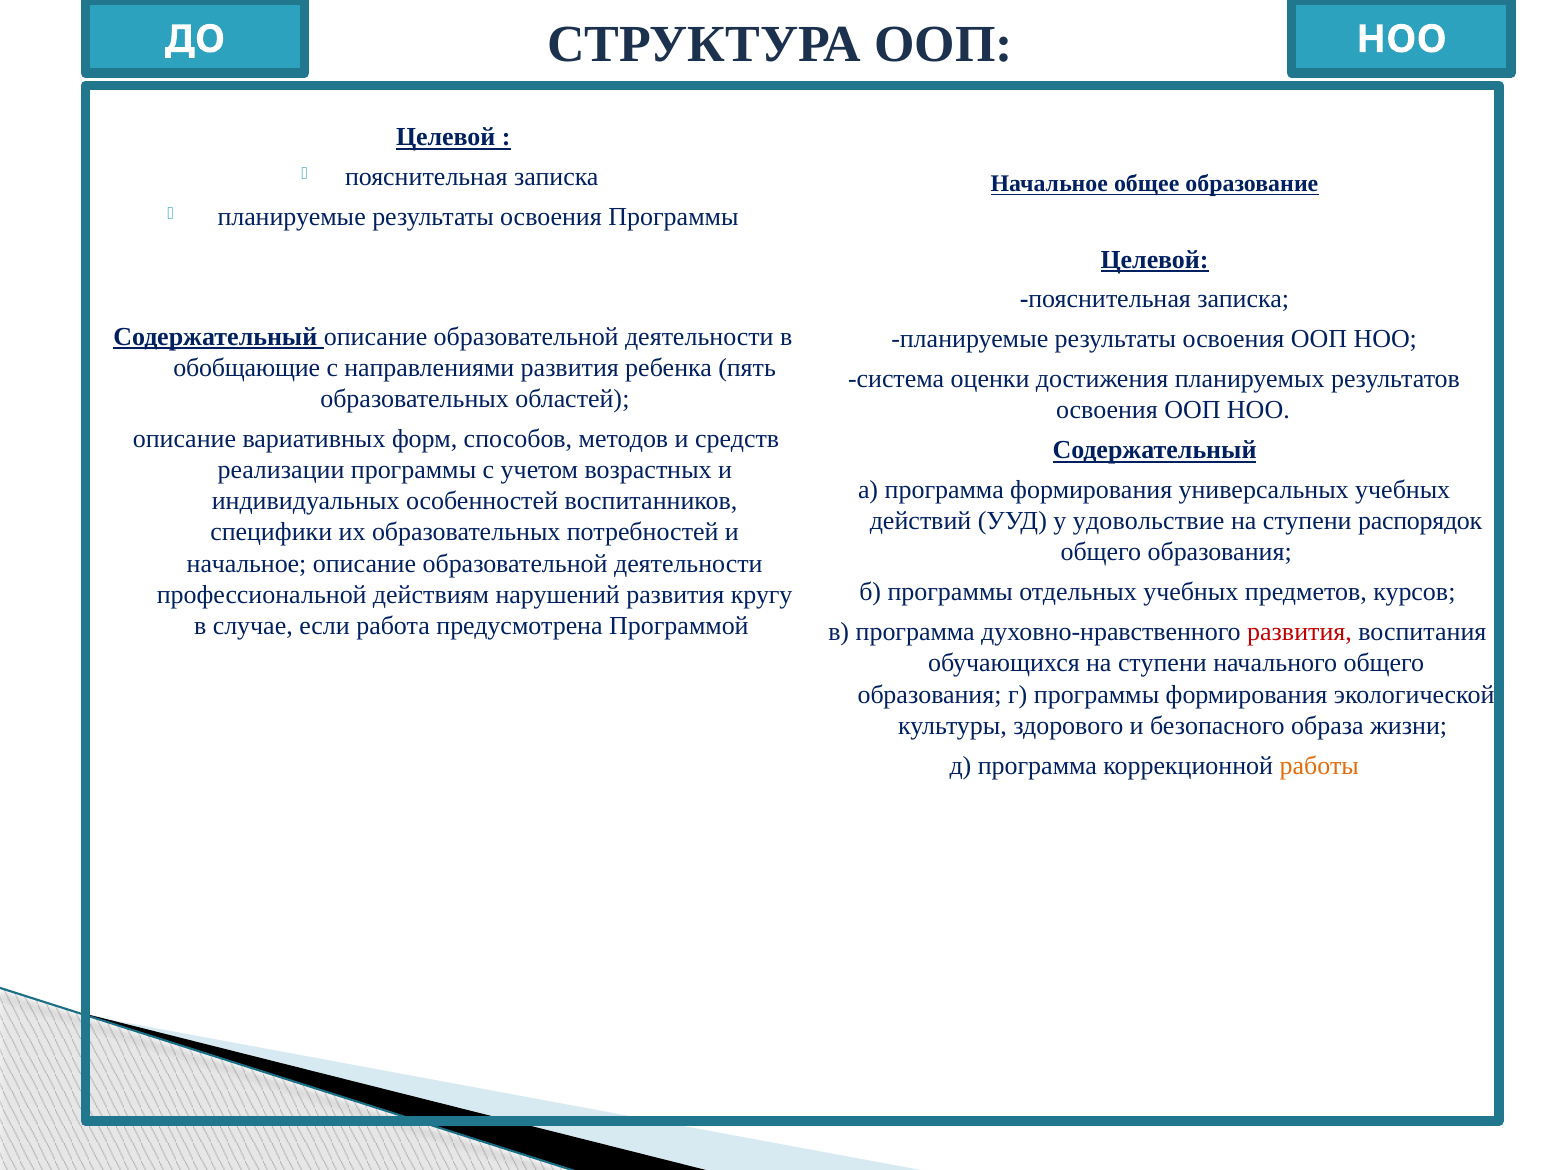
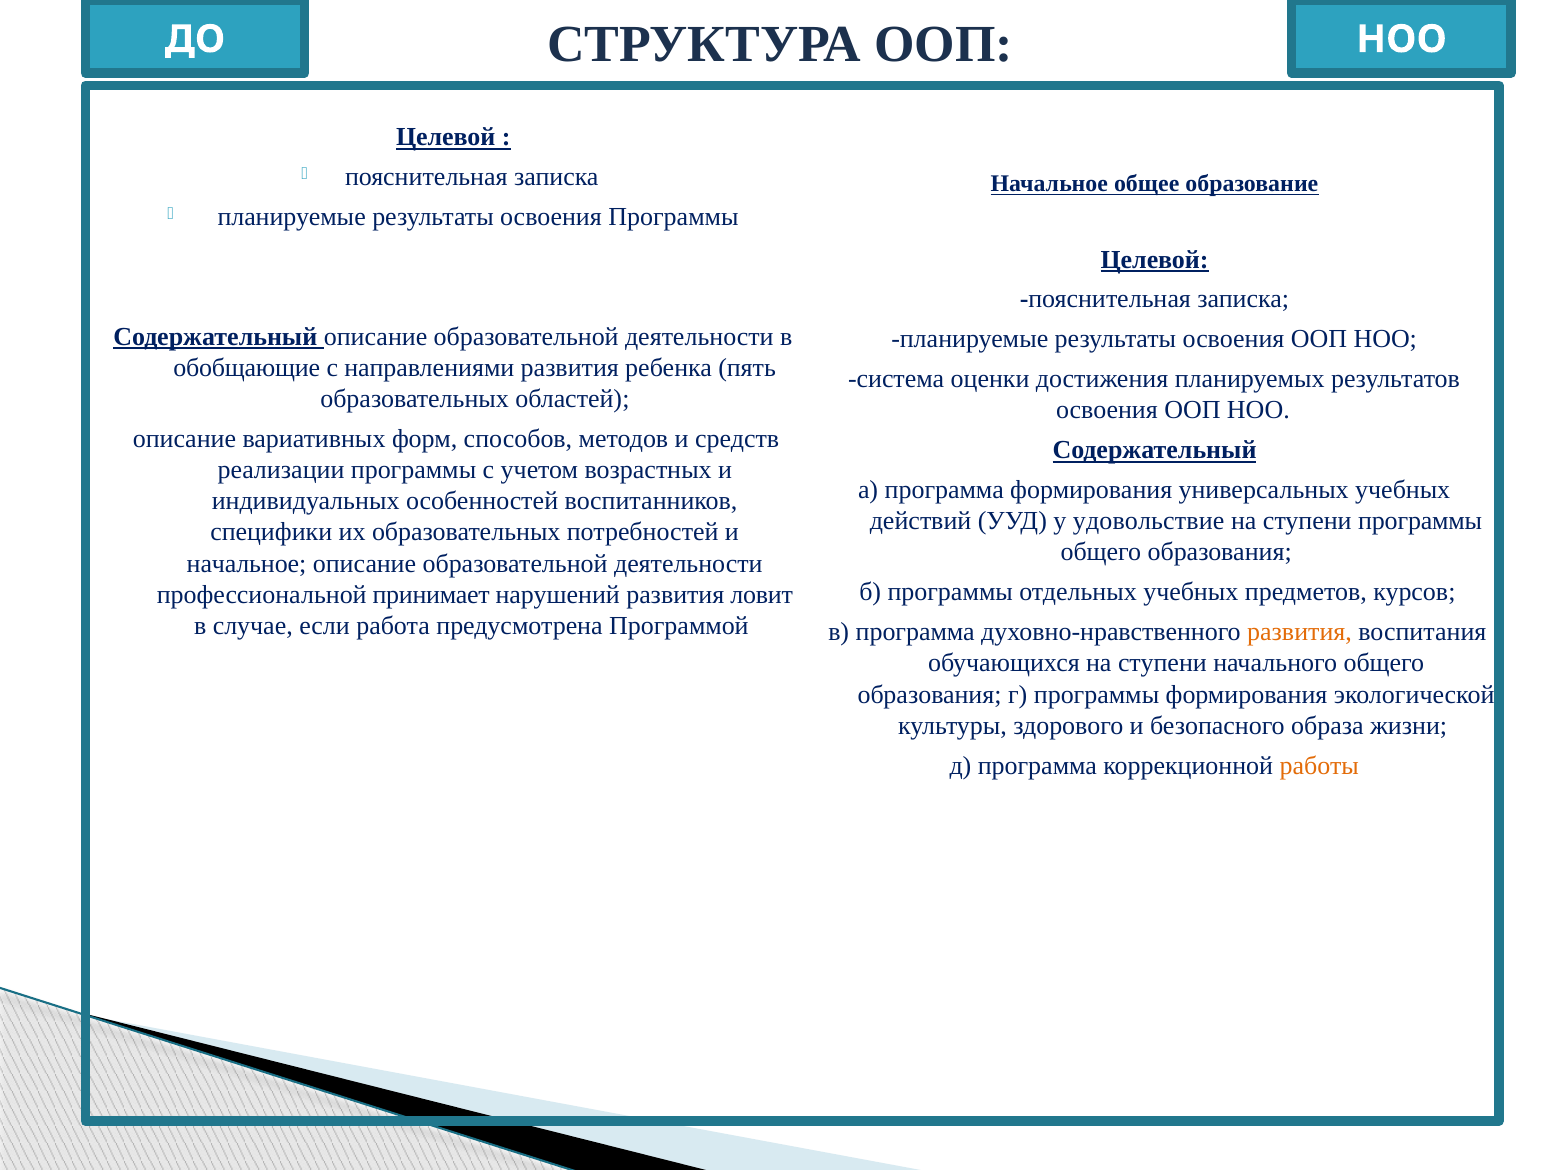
ступени распорядок: распорядок -> программы
действиям: действиям -> принимает
кругу: кругу -> ловит
развития at (1300, 632) colour: red -> orange
